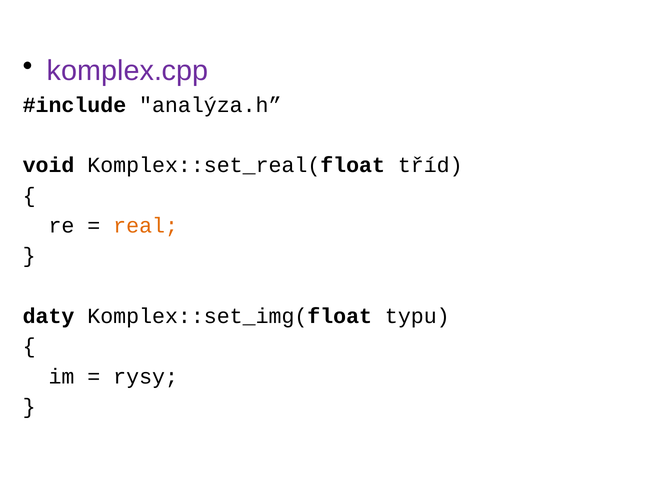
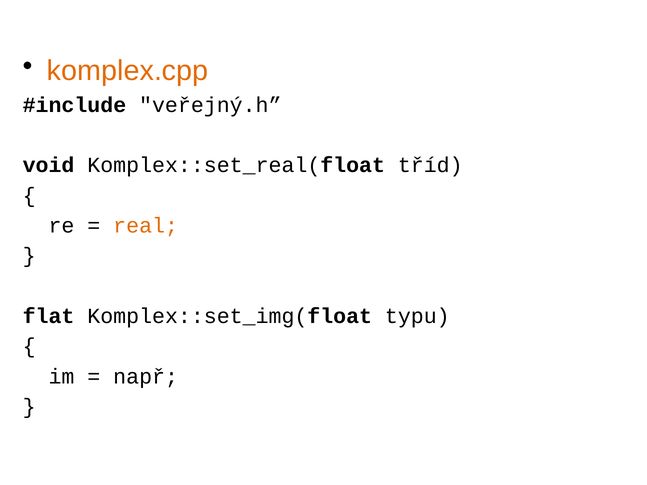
komplex.cpp colour: purple -> orange
analýza.h: analýza.h -> veřejný.h
daty: daty -> flat
rysy: rysy -> např
